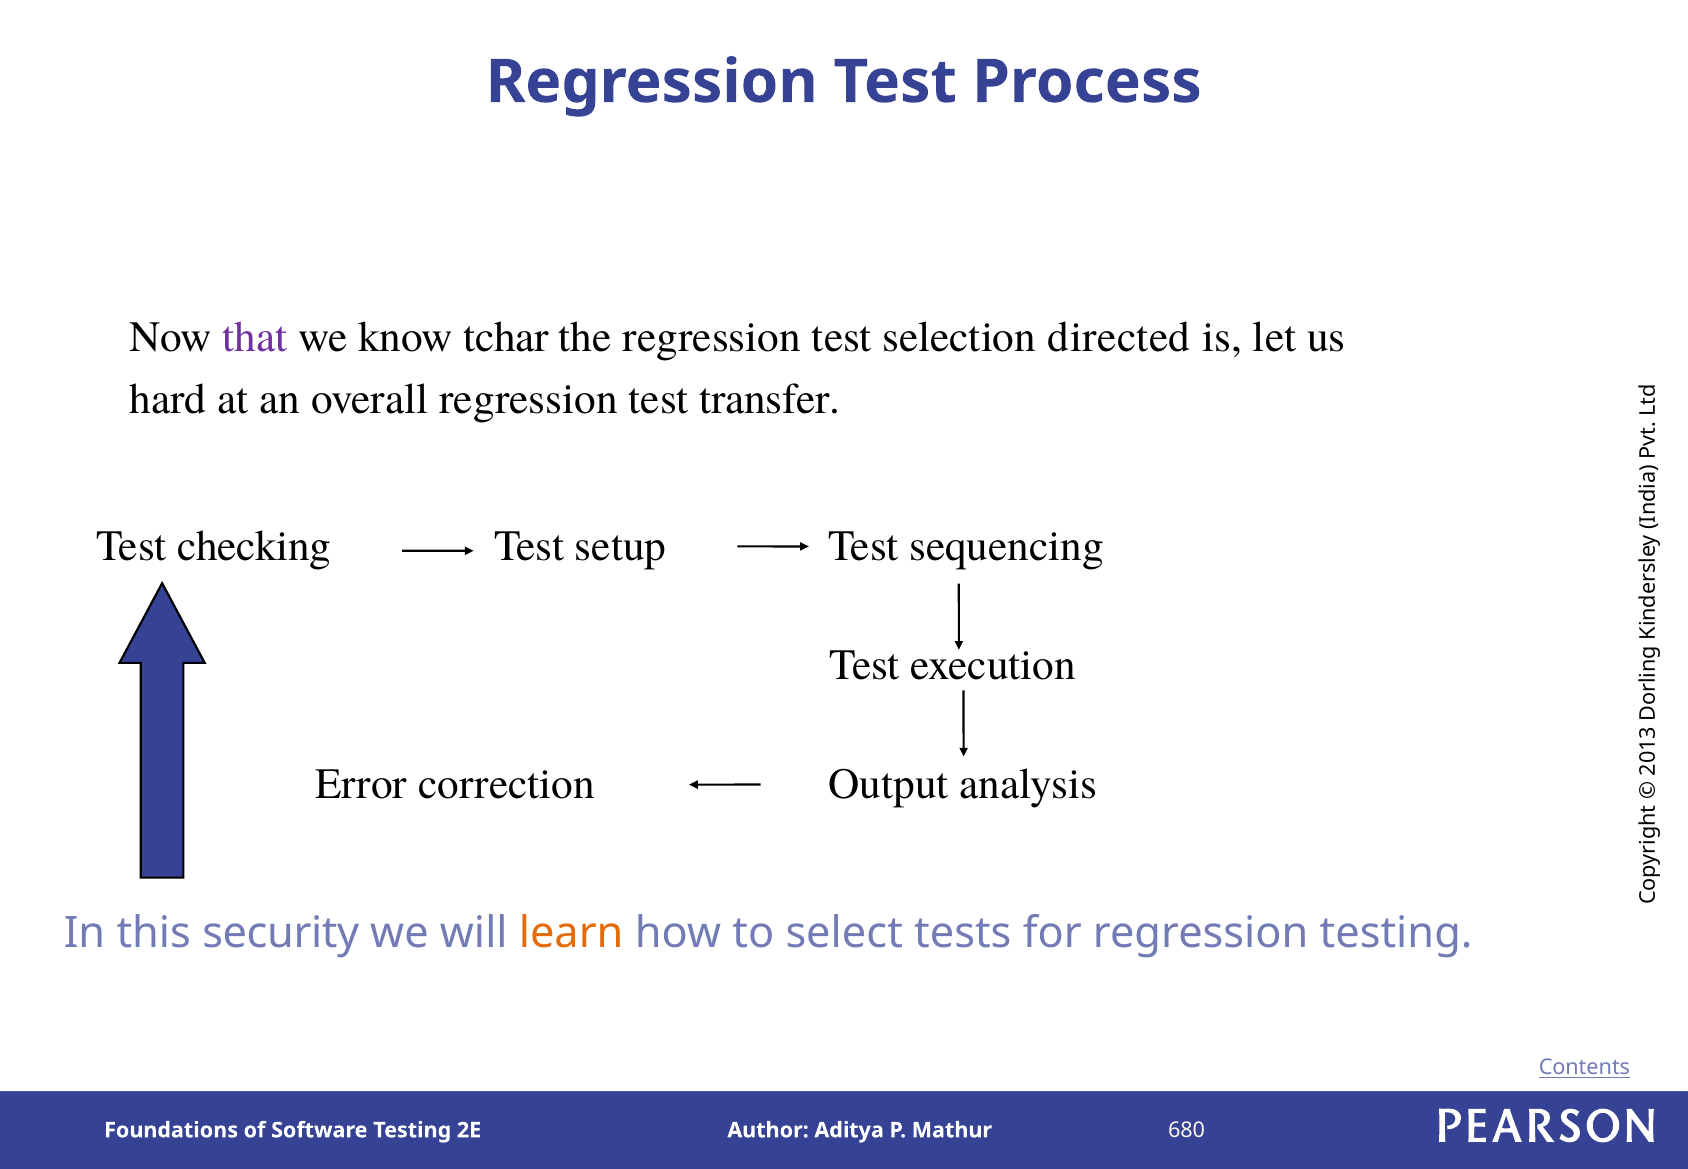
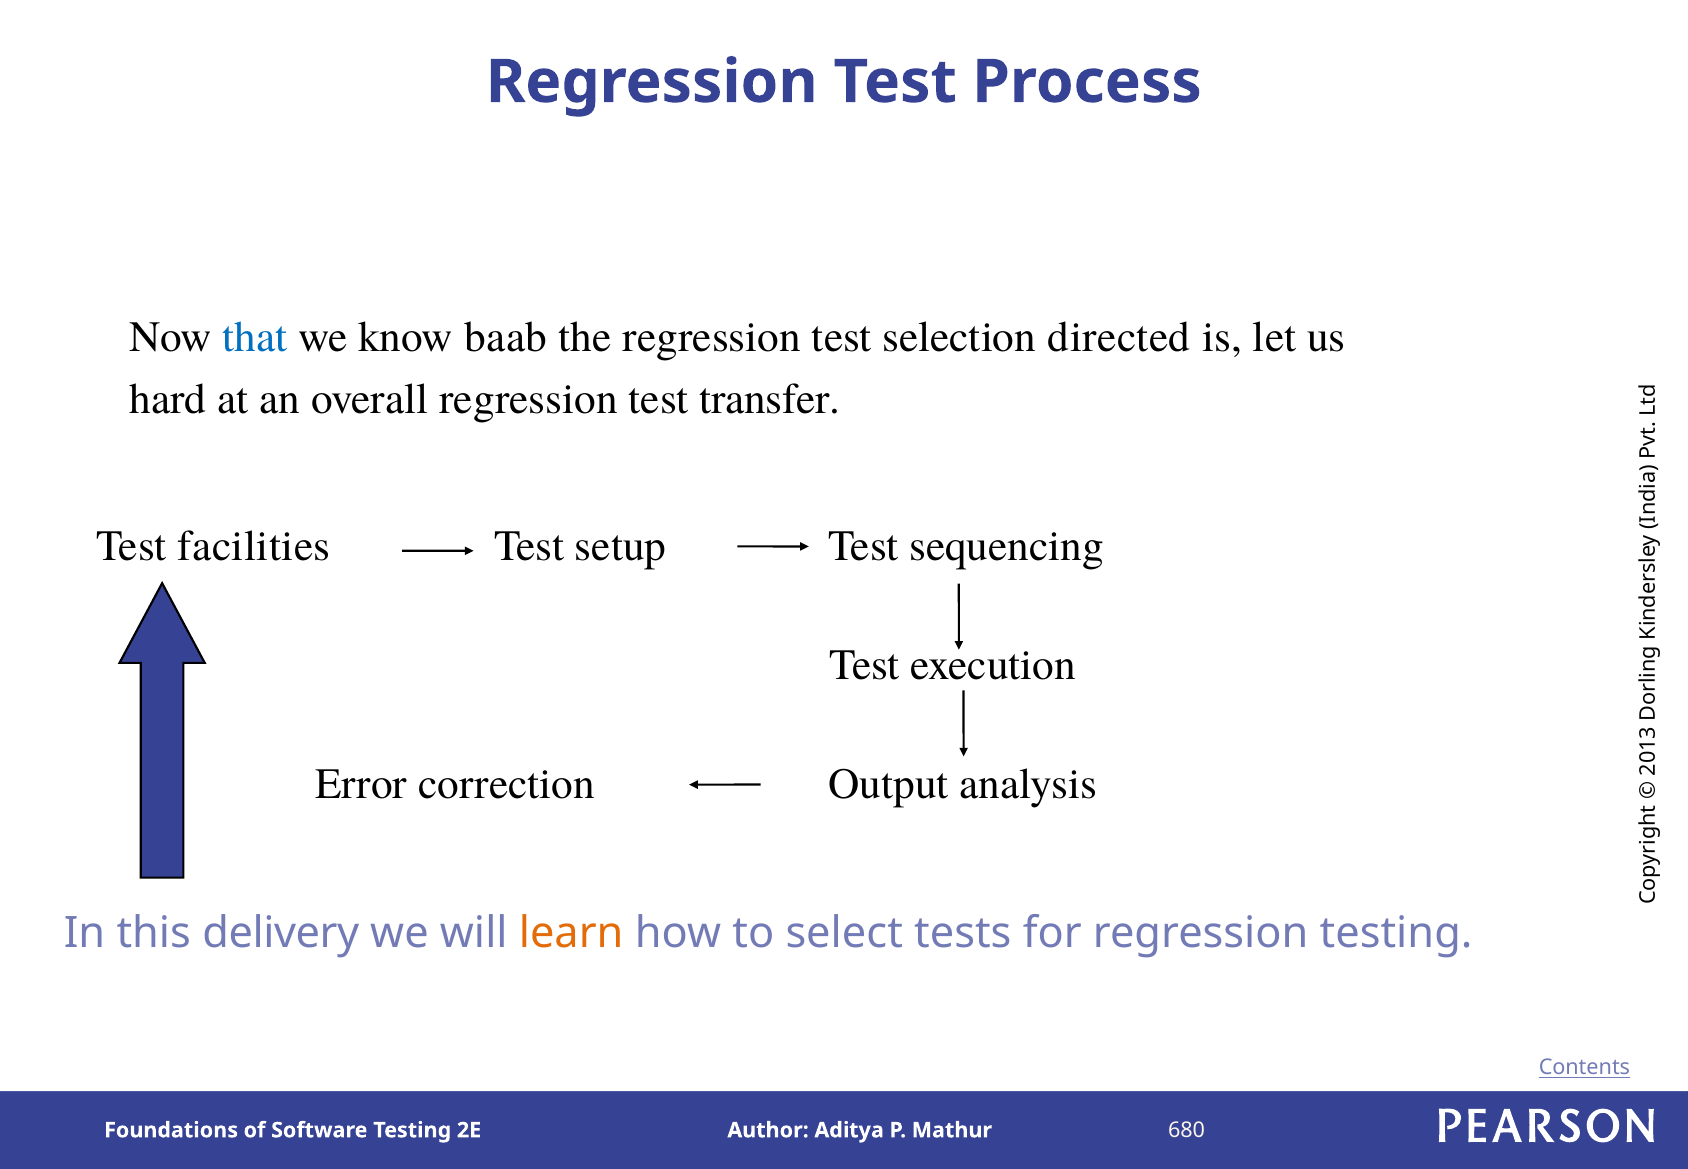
that colour: purple -> blue
tchar: tchar -> baab
checking: checking -> facilities
security: security -> delivery
